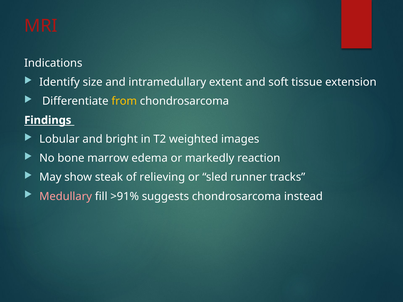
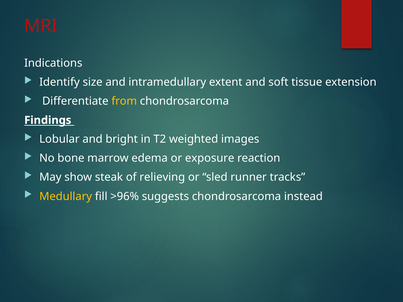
markedly: markedly -> exposure
Medullary colour: pink -> yellow
>91%: >91% -> >96%
